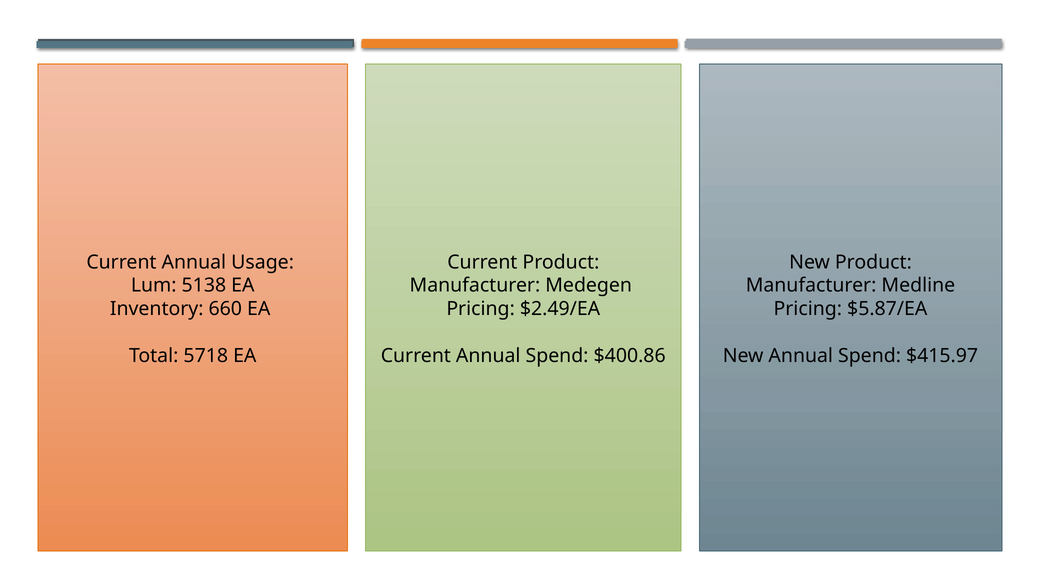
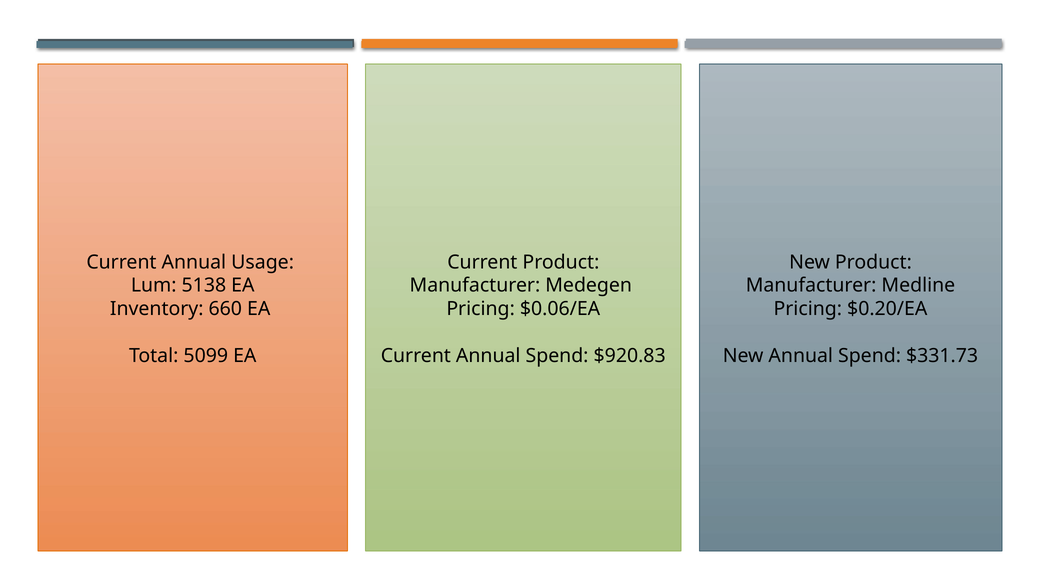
$2.49/EA: $2.49/EA -> $0.06/EA
$5.87/EA: $5.87/EA -> $0.20/EA
5718: 5718 -> 5099
$400.86: $400.86 -> $920.83
$415.97: $415.97 -> $331.73
